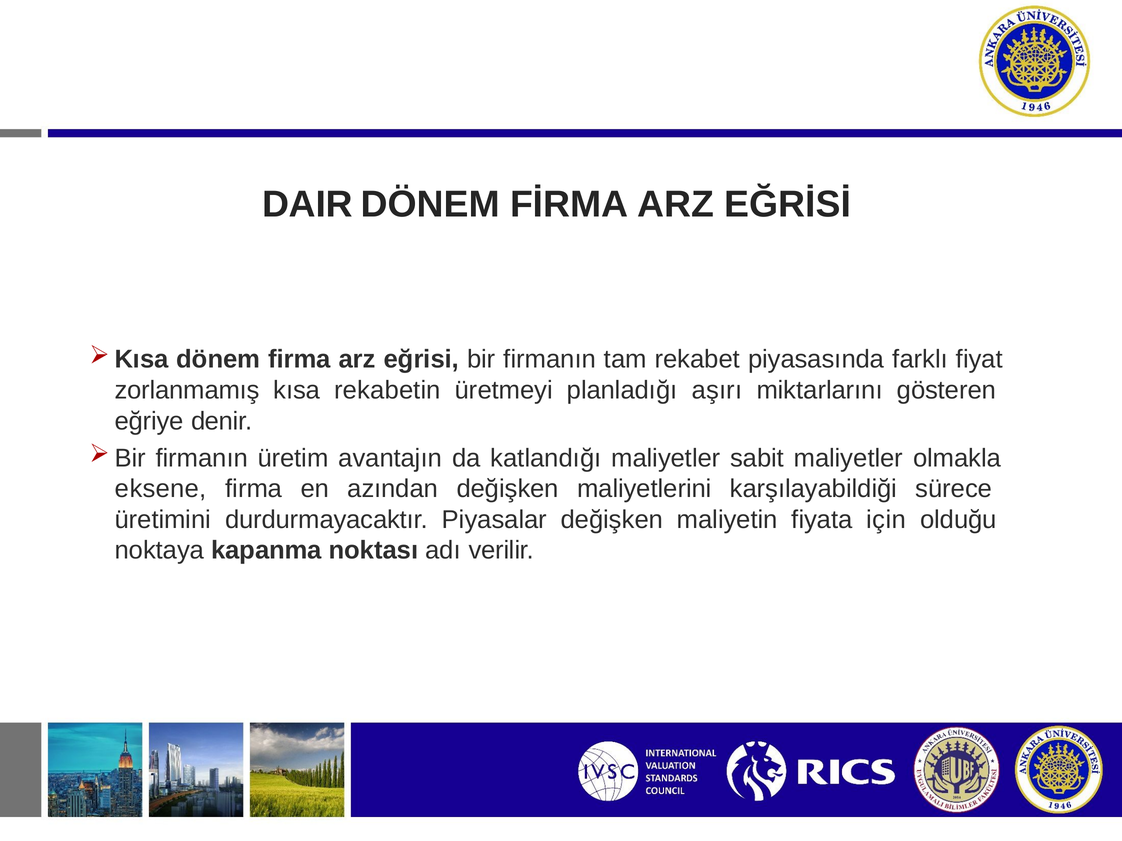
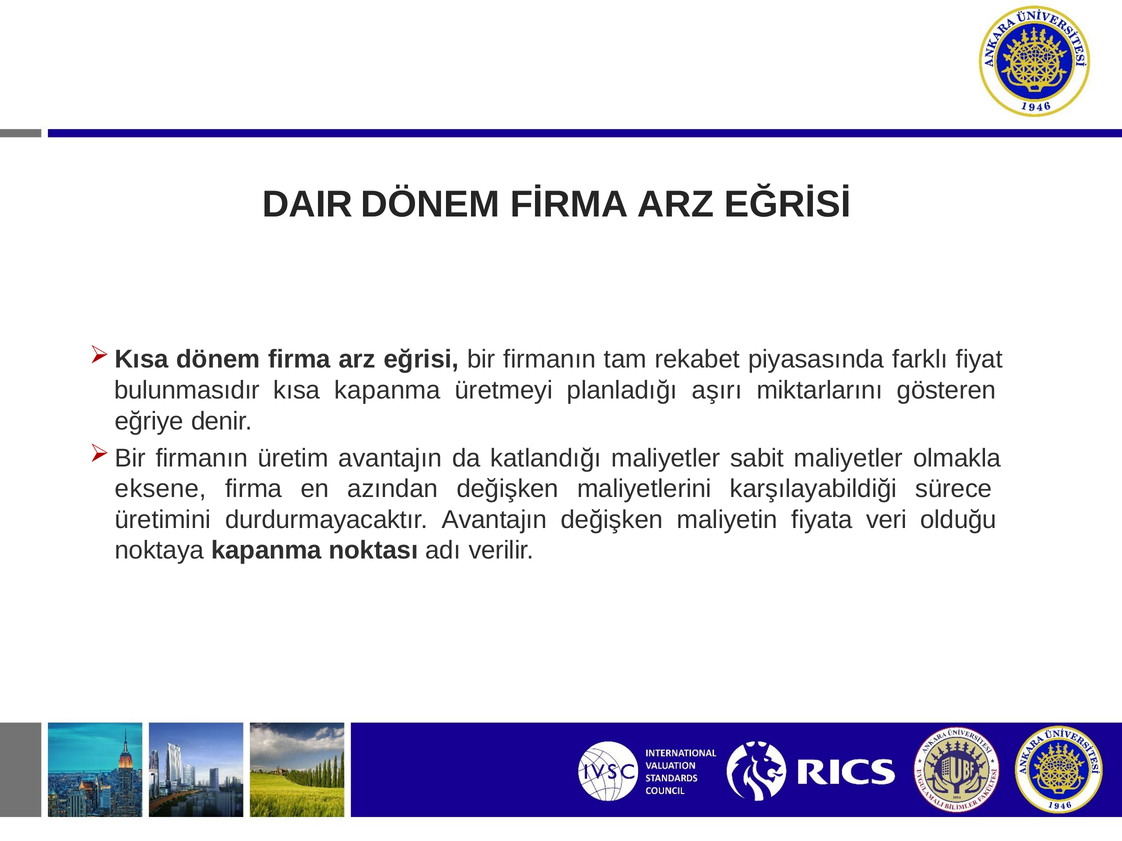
zorlanmamış: zorlanmamış -> bulunmasıdır
kısa rekabetin: rekabetin -> kapanma
durdurmayacaktır Piyasalar: Piyasalar -> Avantajın
için: için -> veri
